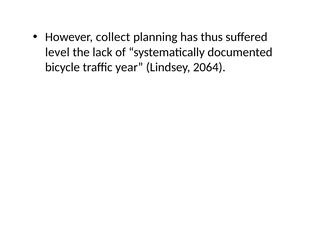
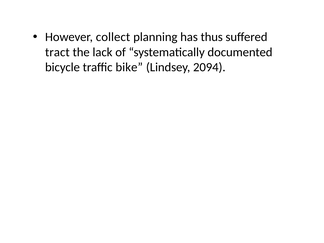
level: level -> tract
year: year -> bike
2064: 2064 -> 2094
